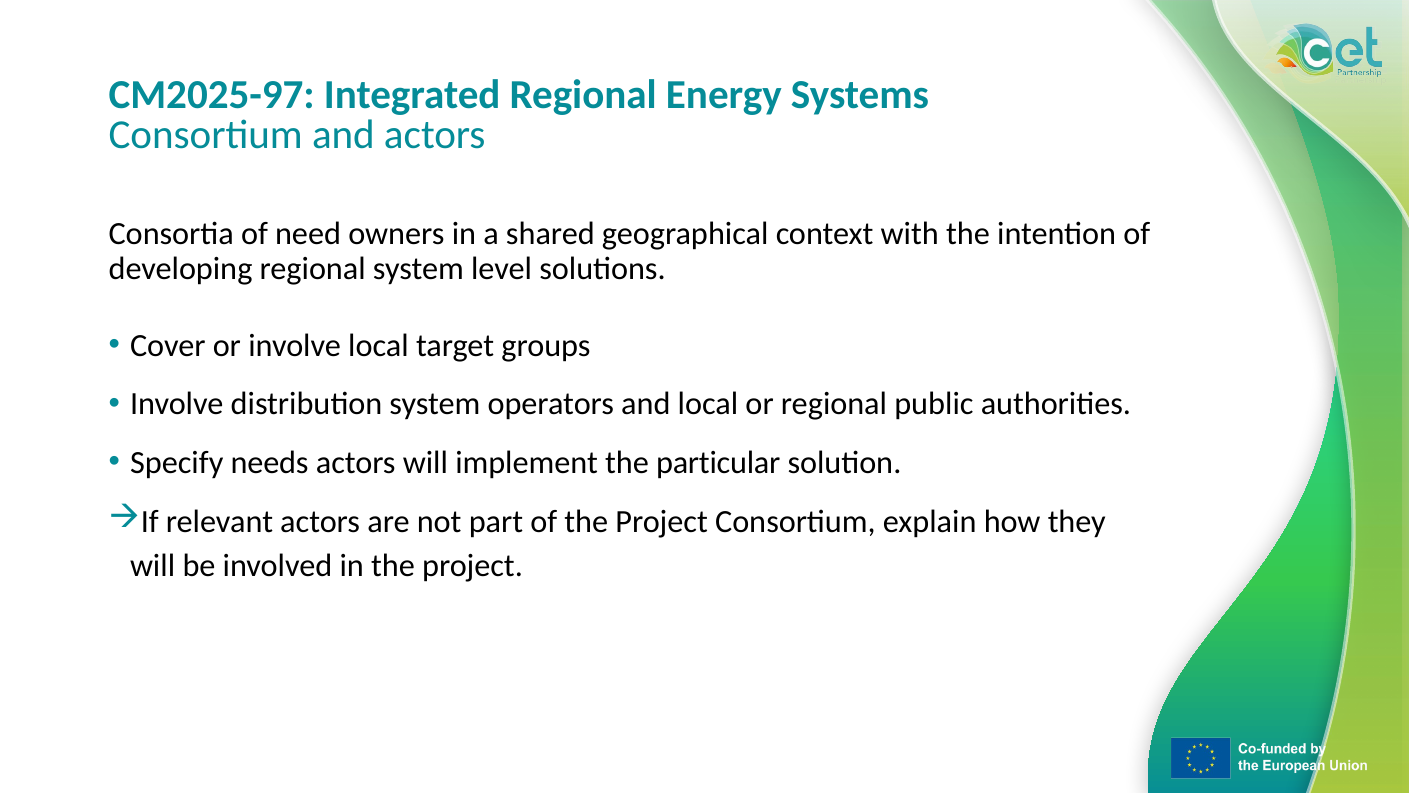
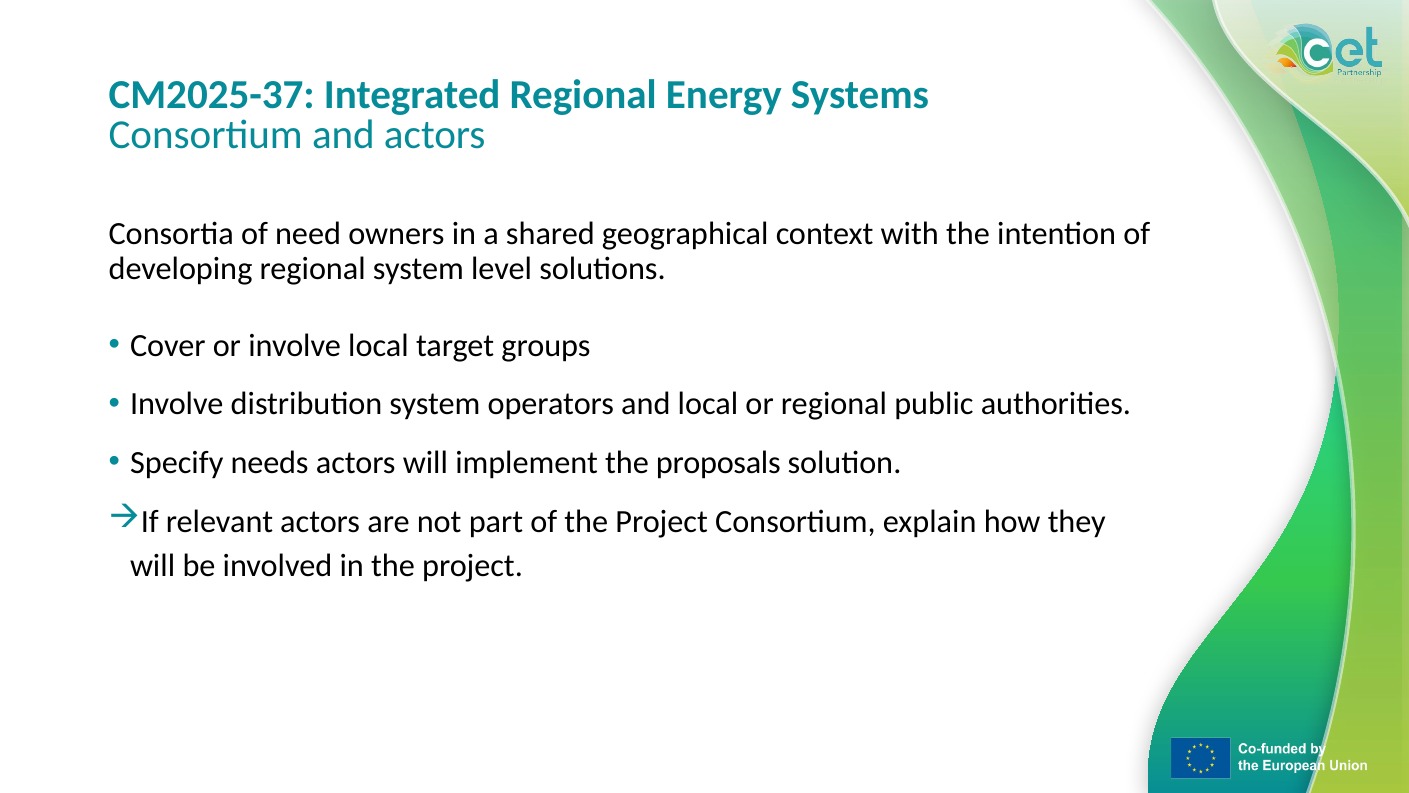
CM2025-97: CM2025-97 -> CM2025-37
particular: particular -> proposals
